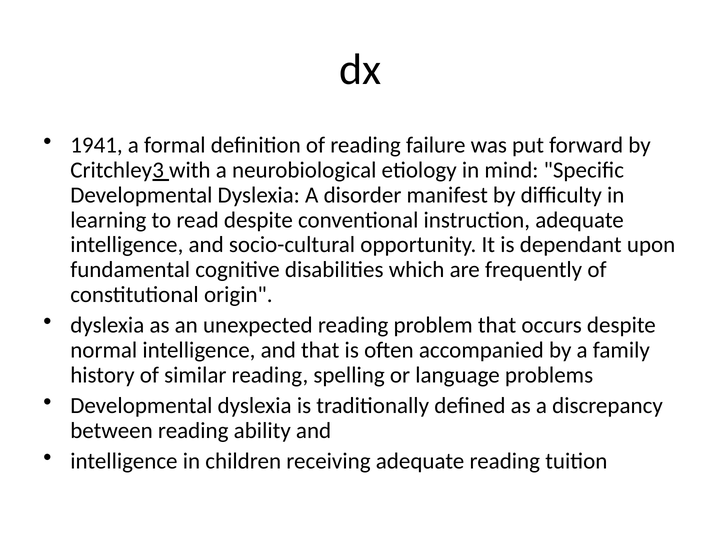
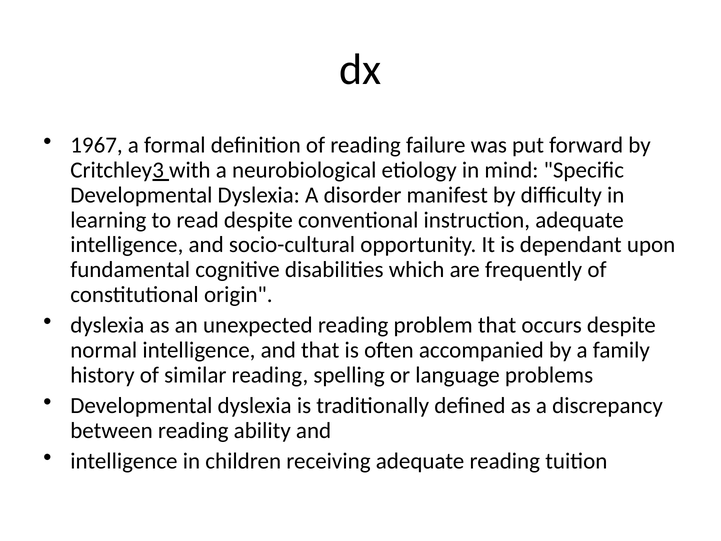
1941: 1941 -> 1967
